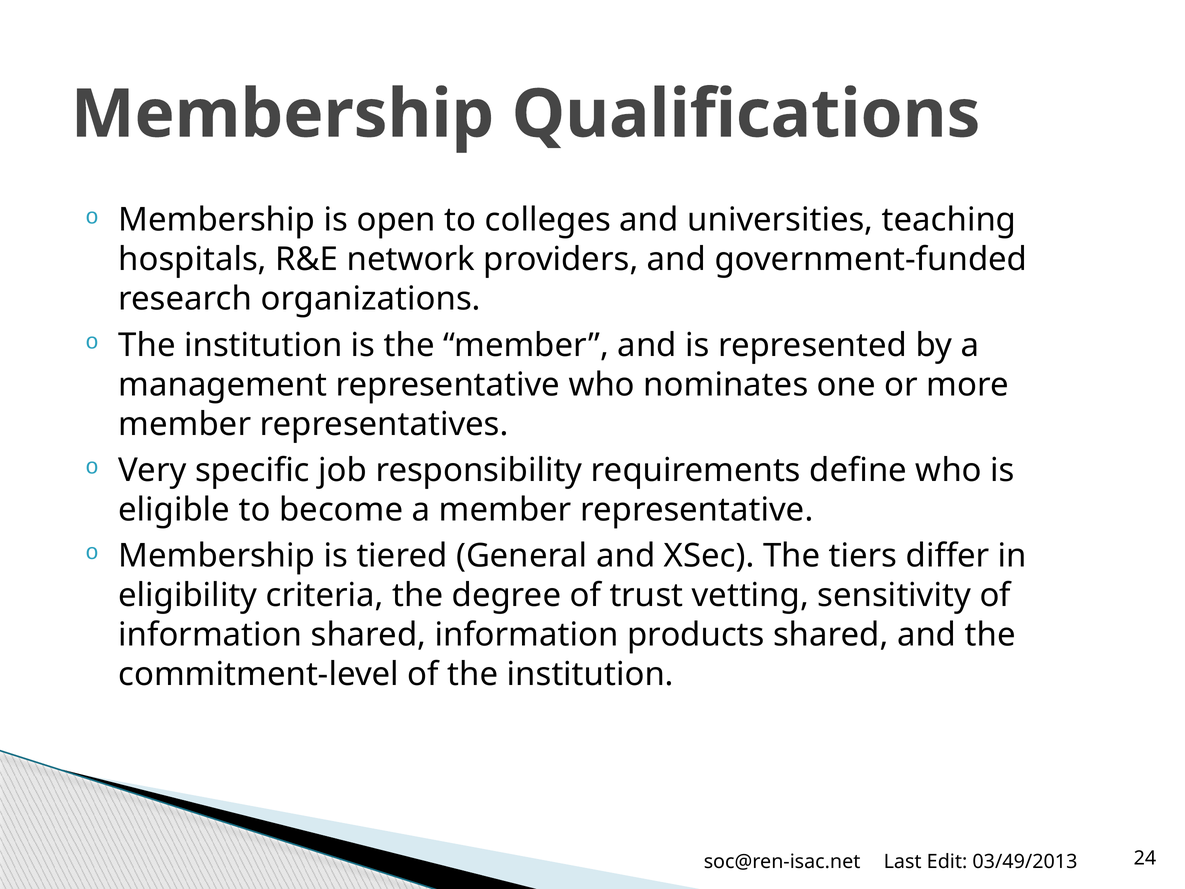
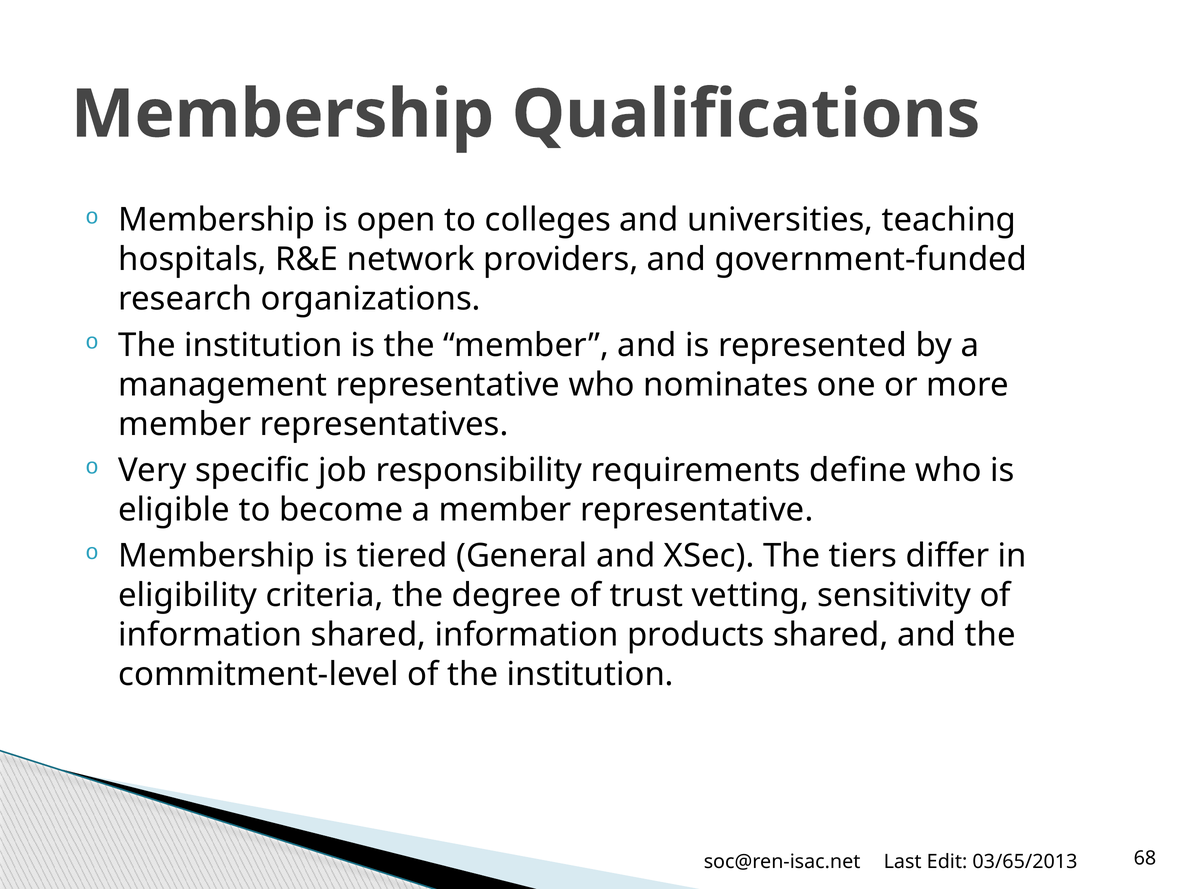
03/49/2013: 03/49/2013 -> 03/65/2013
24: 24 -> 68
